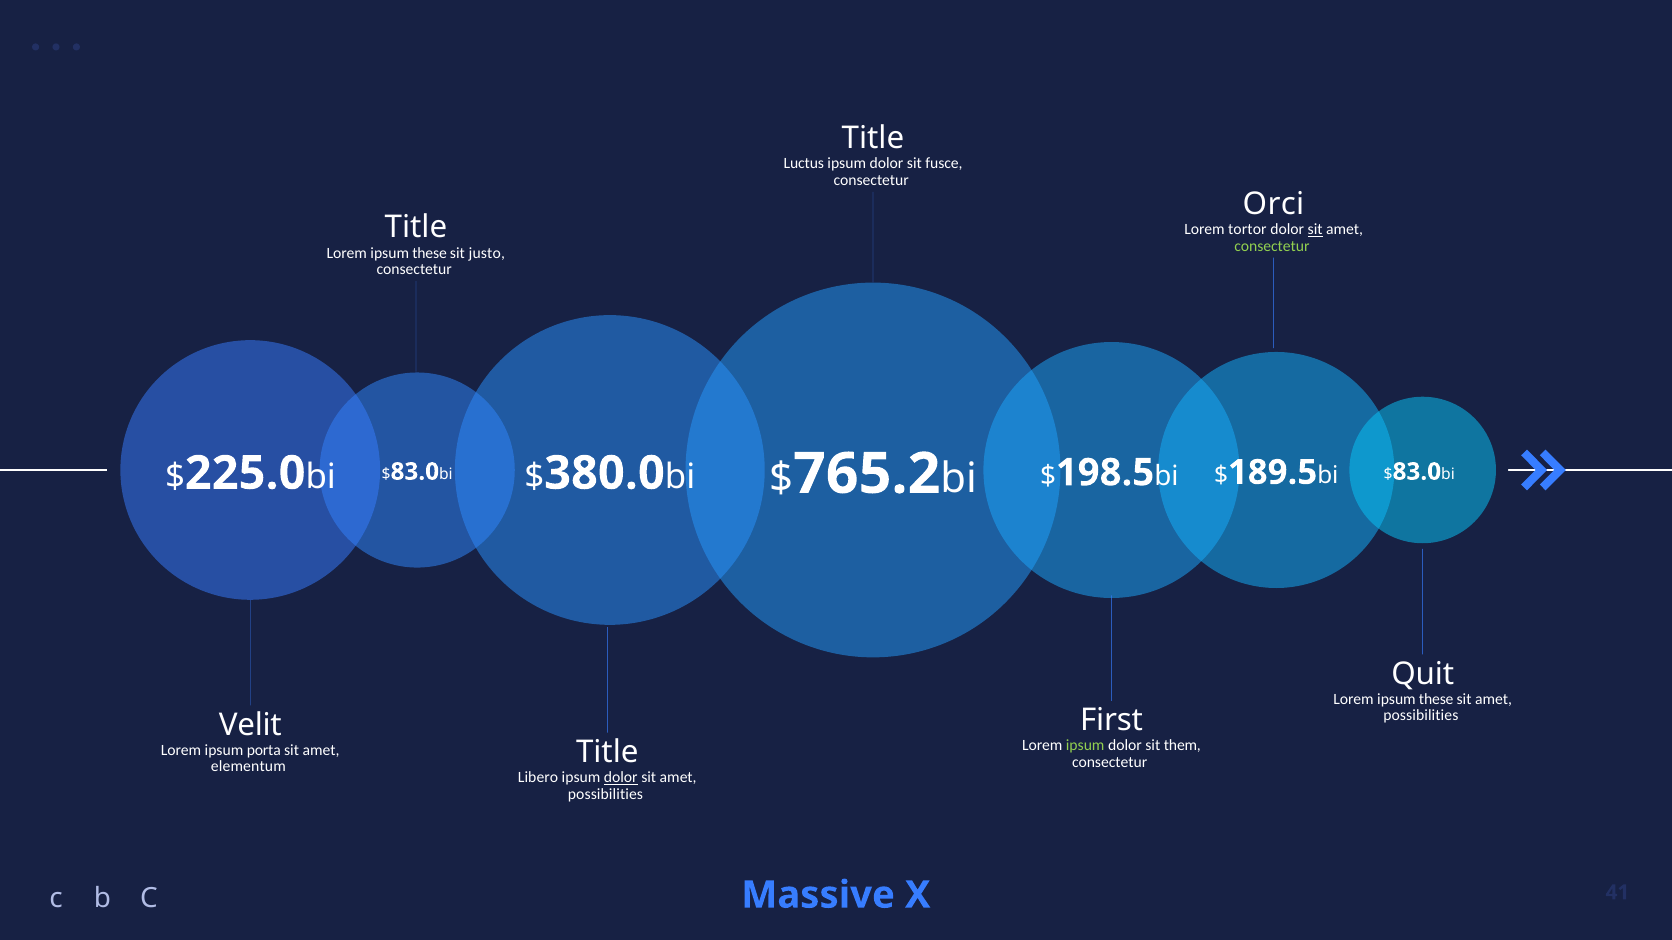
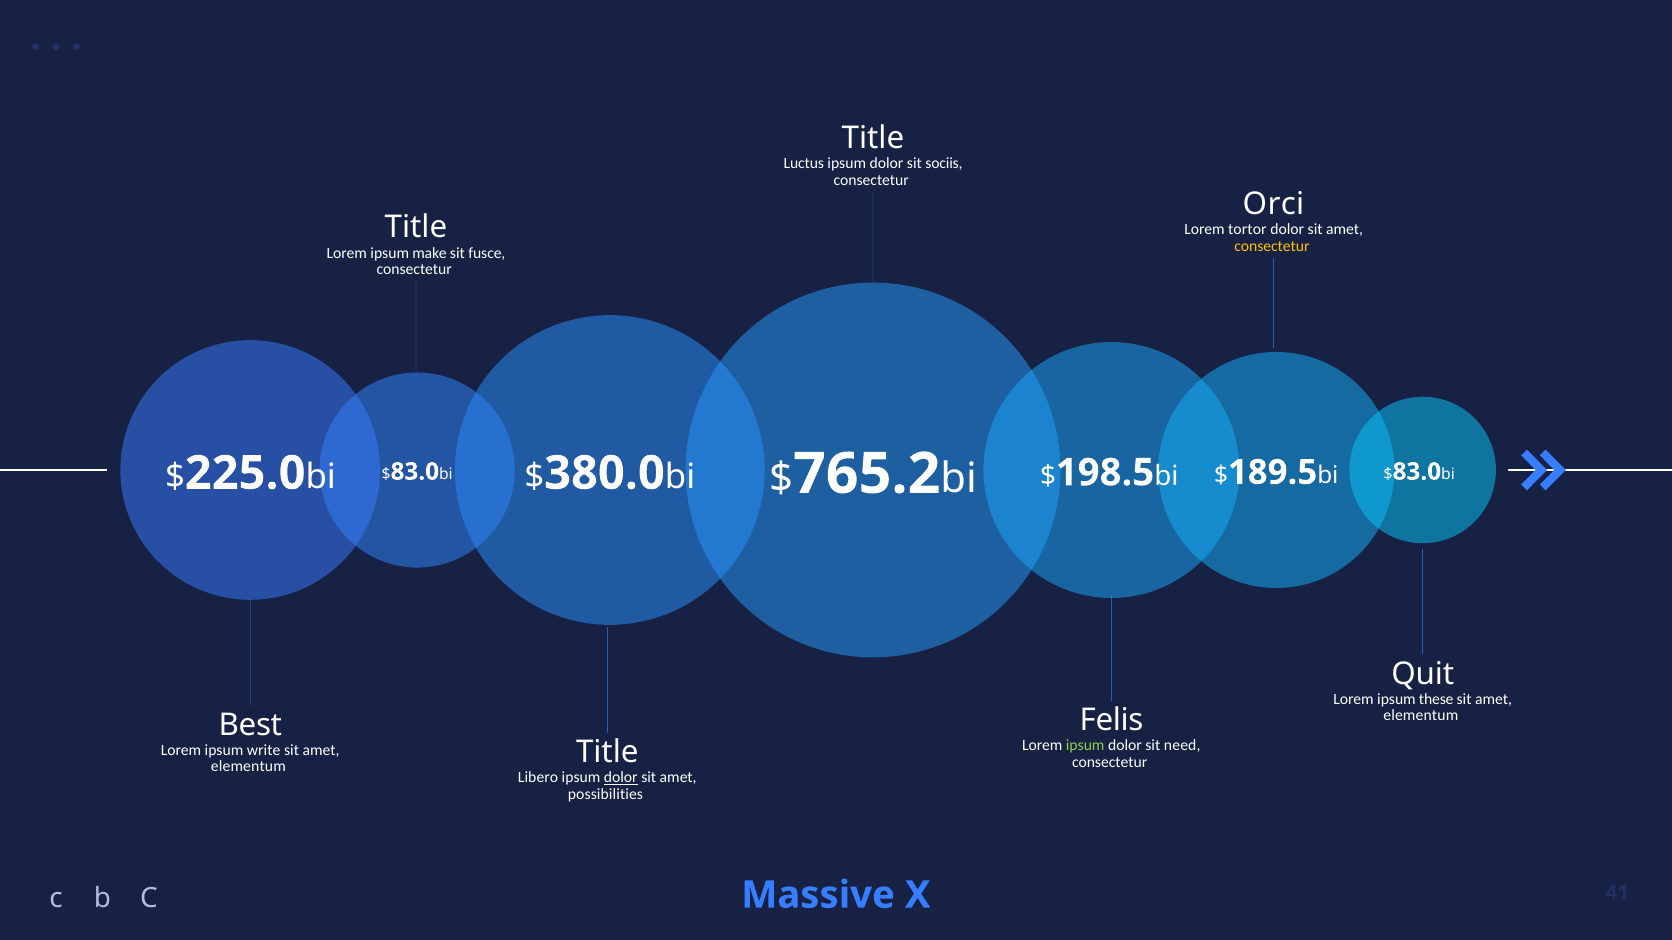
fusce: fusce -> sociis
sit at (1315, 230) underline: present -> none
consectetur at (1272, 246) colour: light green -> yellow
these at (430, 253): these -> make
justo: justo -> fusce
possibilities at (1421, 716): possibilities -> elementum
First: First -> Felis
Velit: Velit -> Best
them: them -> need
porta: porta -> write
